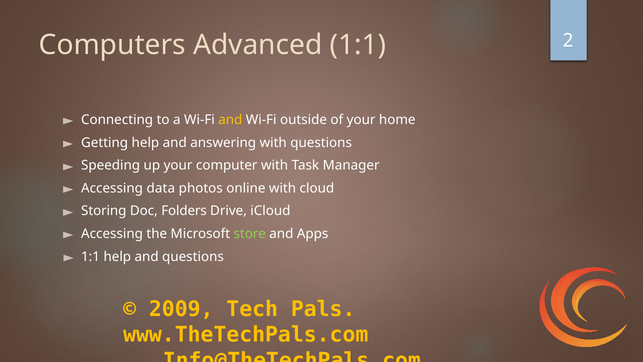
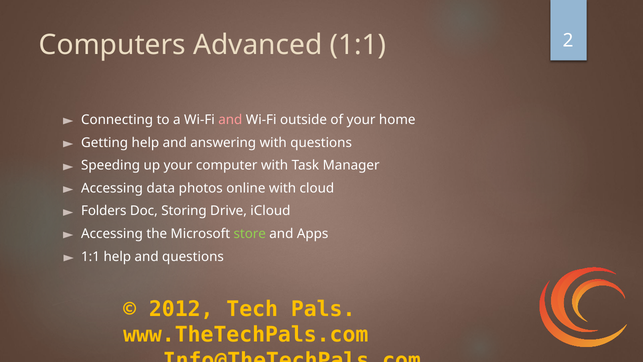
and at (230, 120) colour: yellow -> pink
Storing: Storing -> Folders
Folders: Folders -> Storing
2009: 2009 -> 2012
